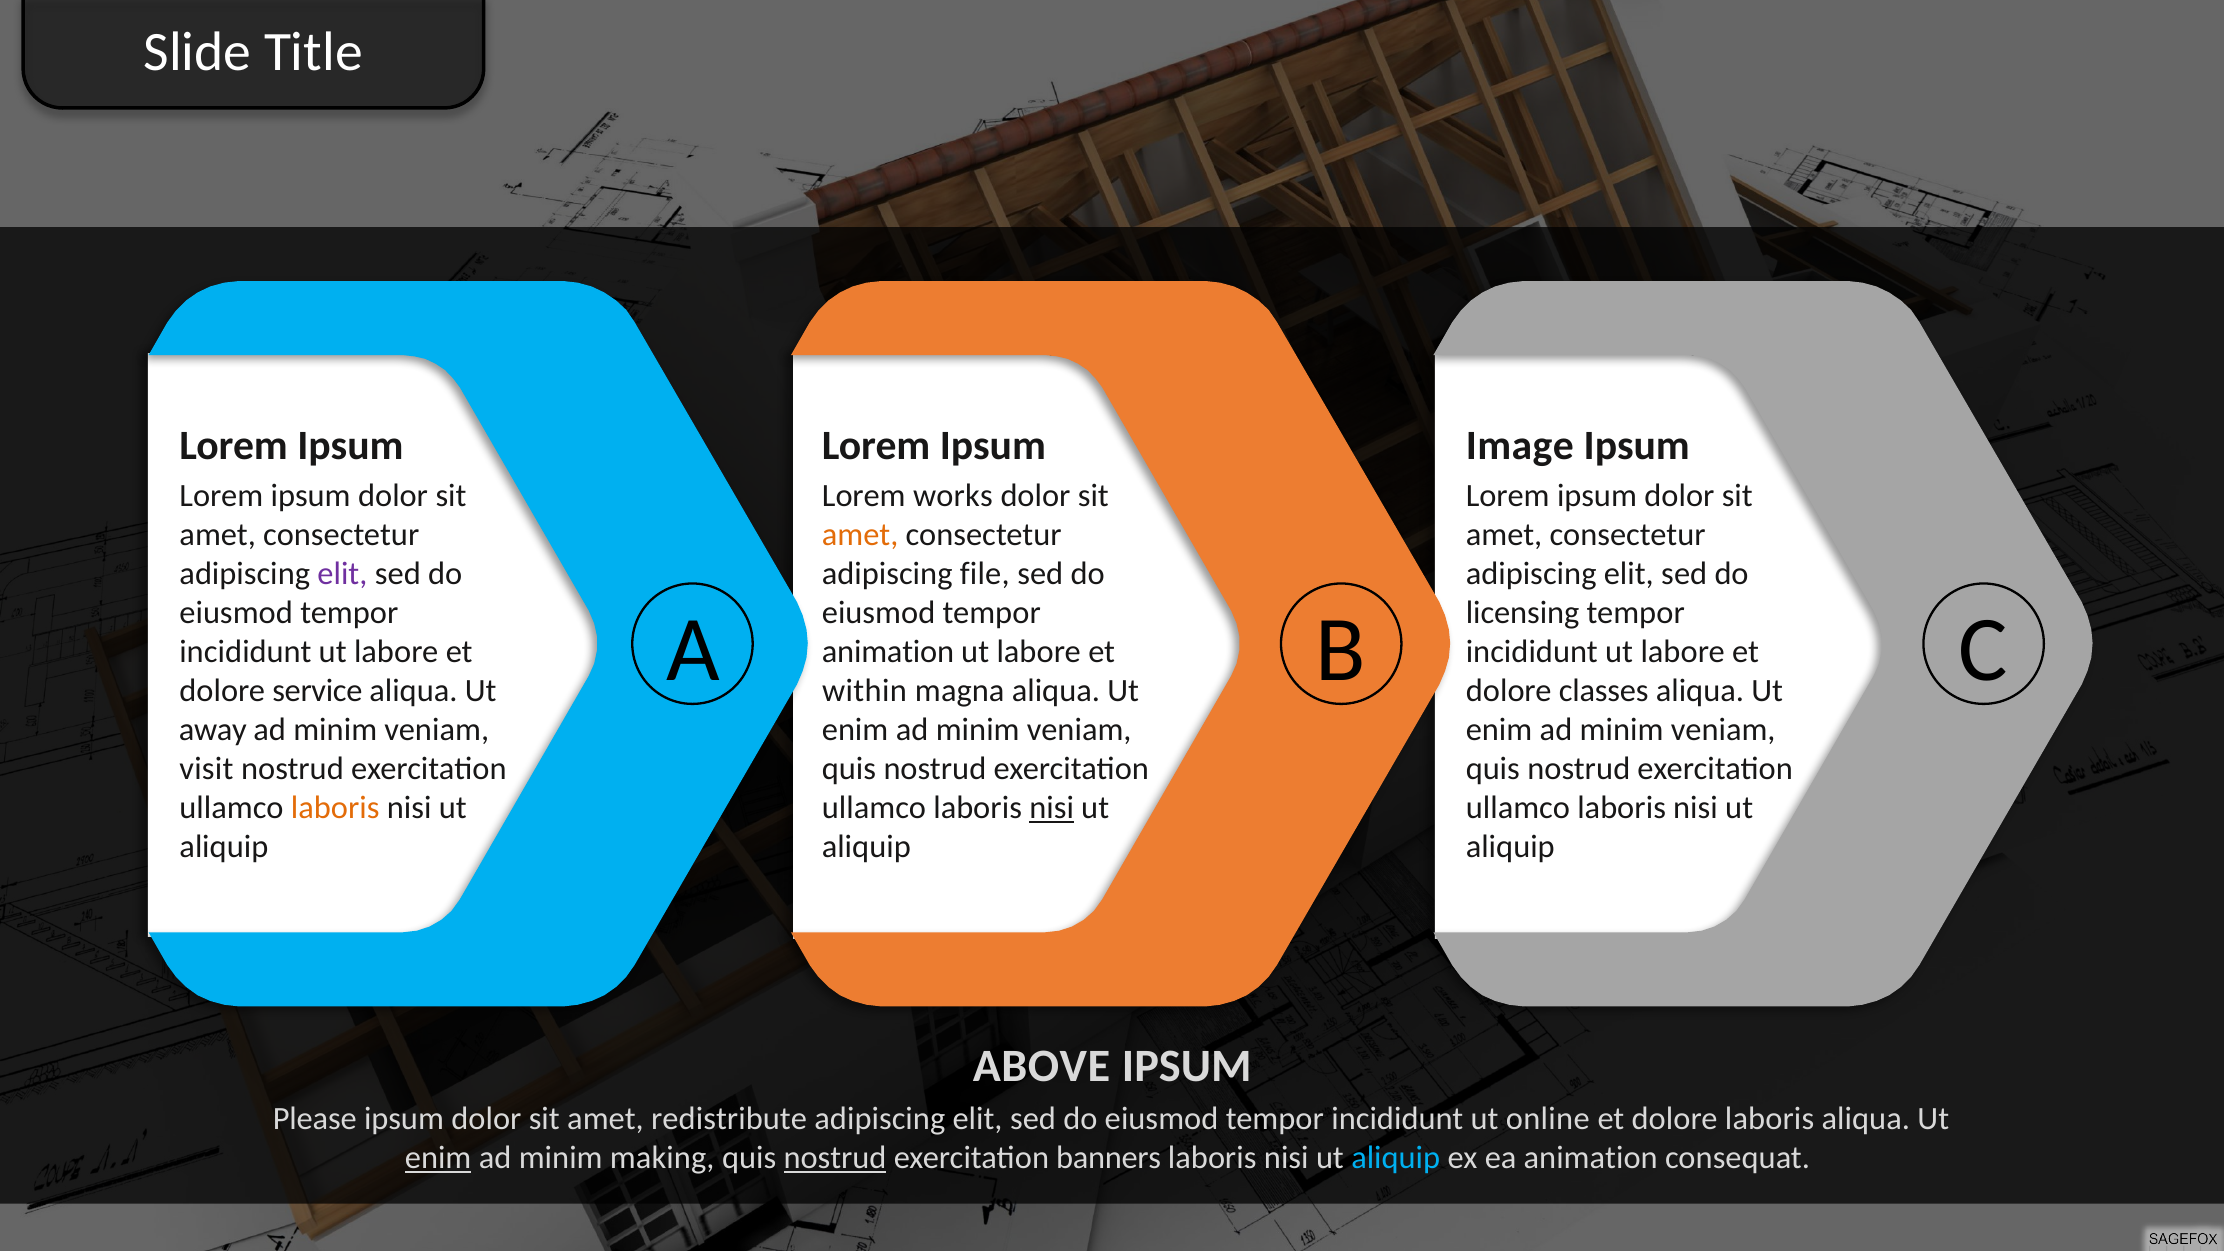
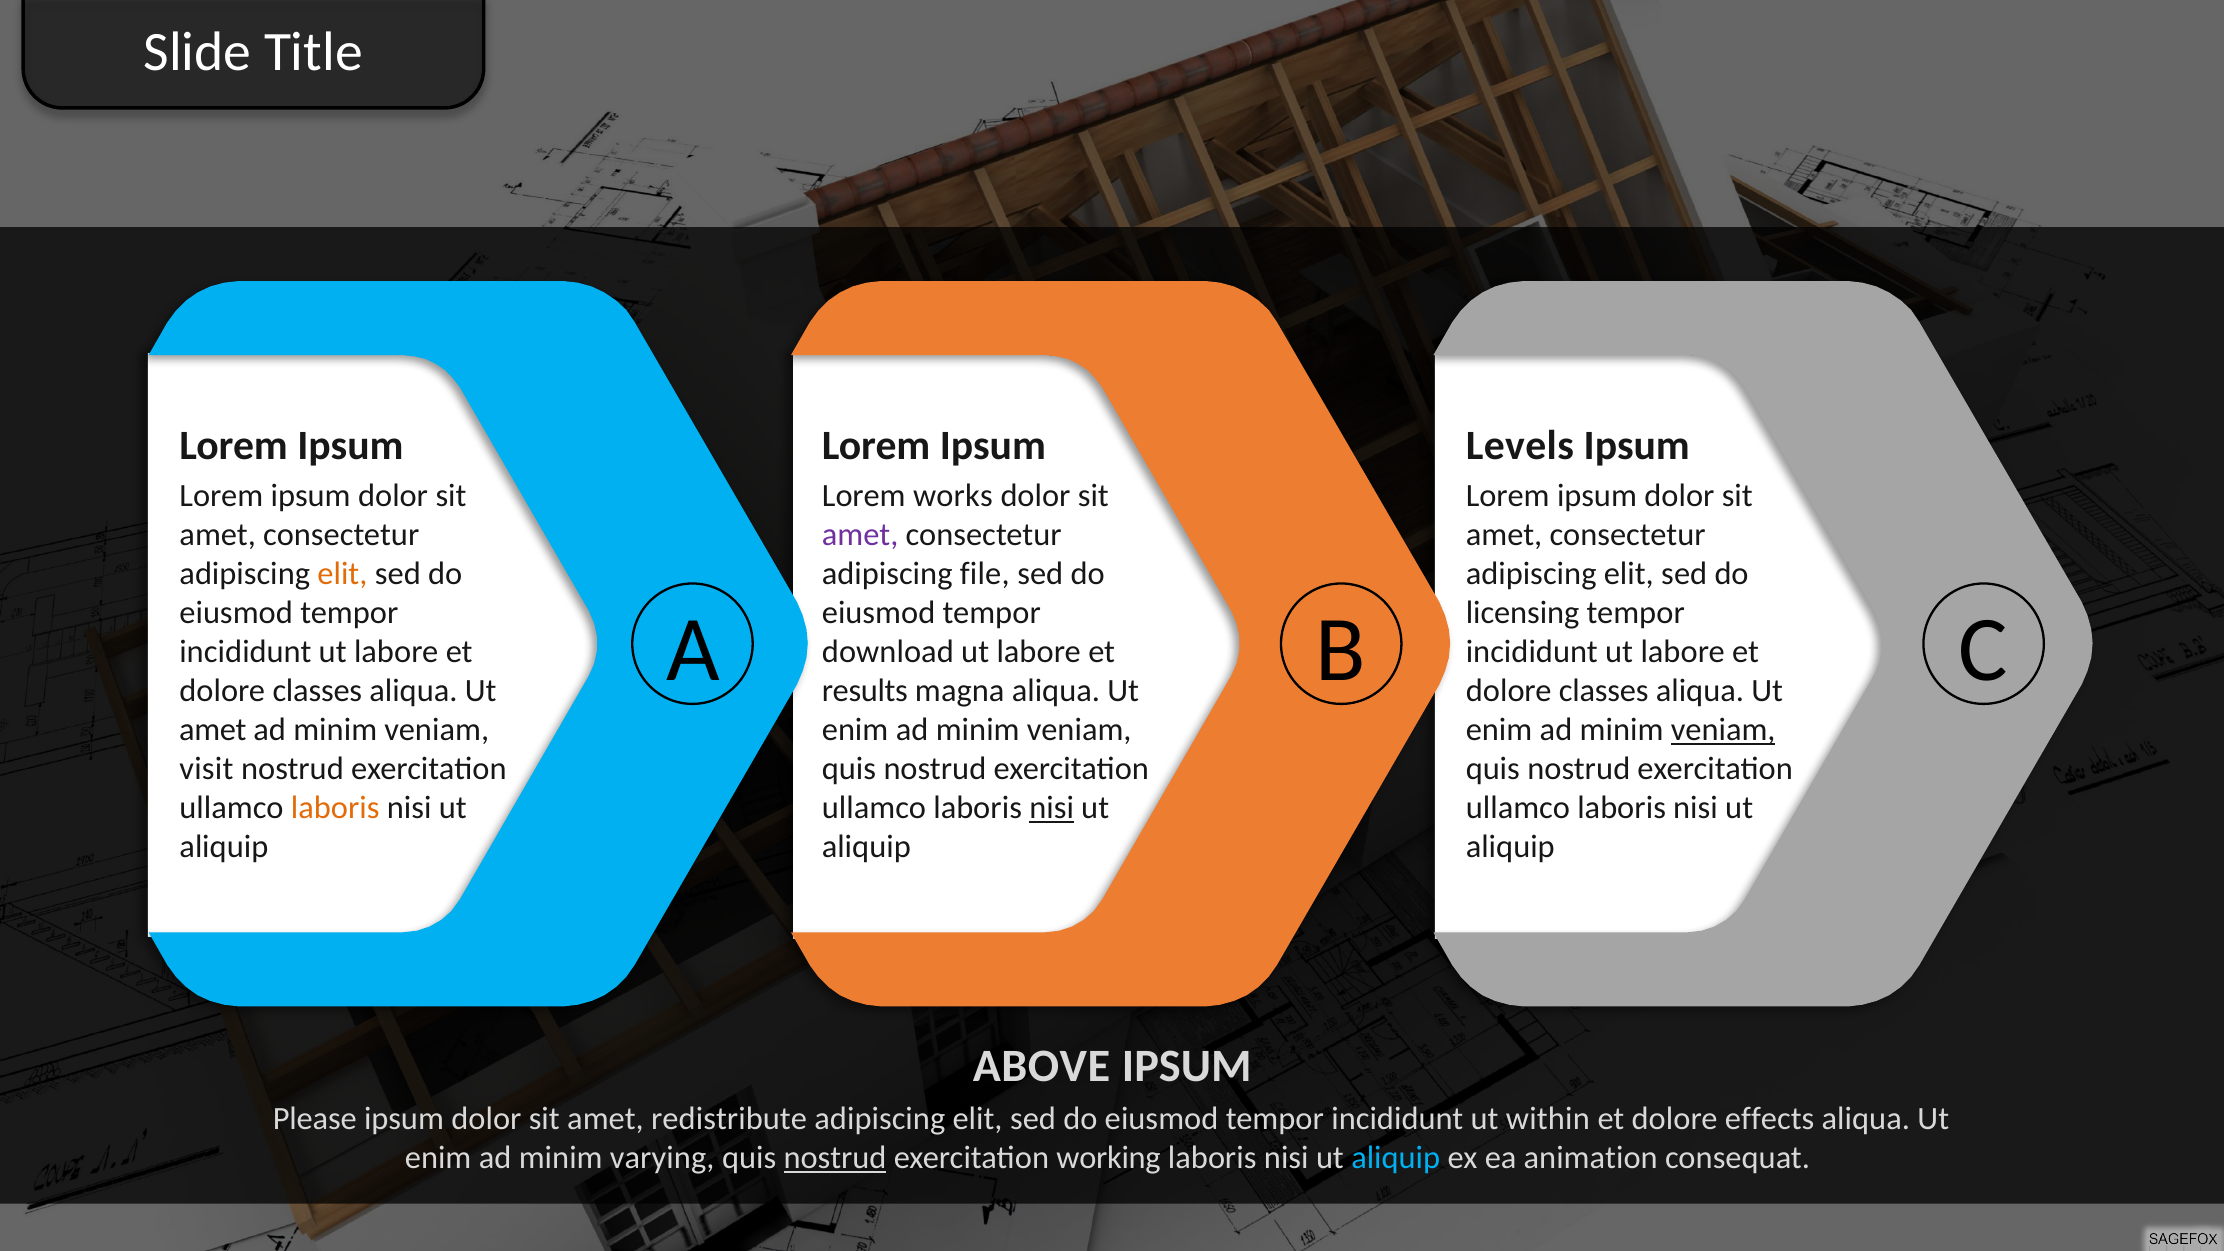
Image: Image -> Levels
amet at (860, 535) colour: orange -> purple
elit at (342, 574) colour: purple -> orange
animation at (888, 652): animation -> download
service at (317, 691): service -> classes
within: within -> results
away at (213, 730): away -> amet
veniam at (1723, 730) underline: none -> present
online: online -> within
dolore laboris: laboris -> effects
enim at (438, 1158) underline: present -> none
making: making -> varying
banners: banners -> working
